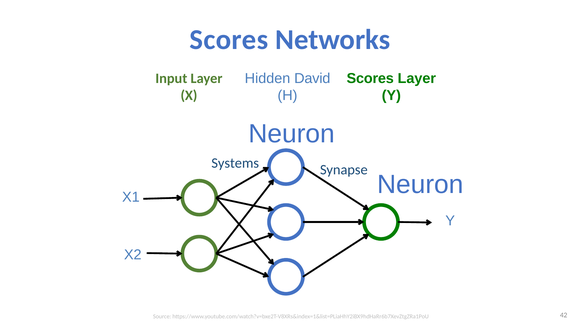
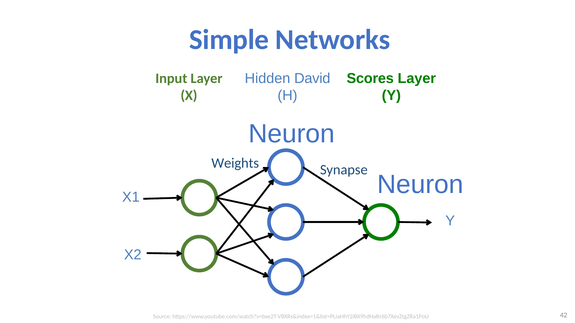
Scores at (229, 40): Scores -> Simple
Systems: Systems -> Weights
